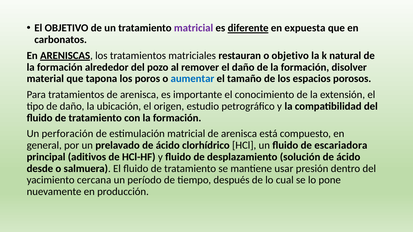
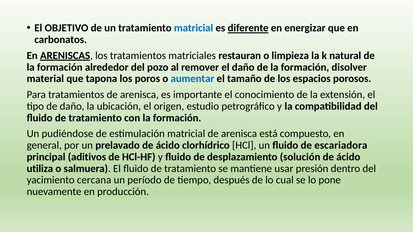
matricial at (194, 28) colour: purple -> blue
expuesta: expuesta -> energizar
o objetivo: objetivo -> limpieza
perforación: perforación -> pudiéndose
desde: desde -> utiliza
